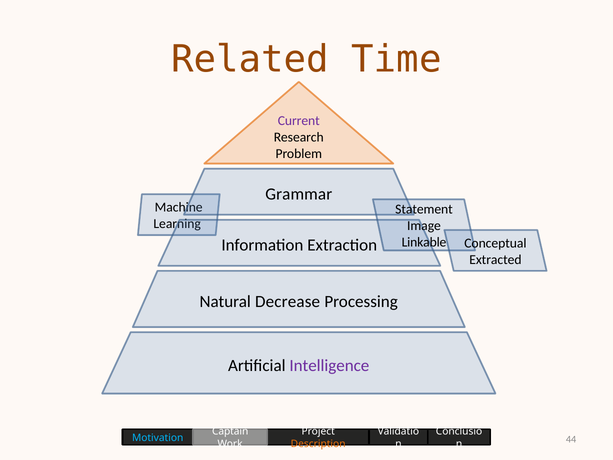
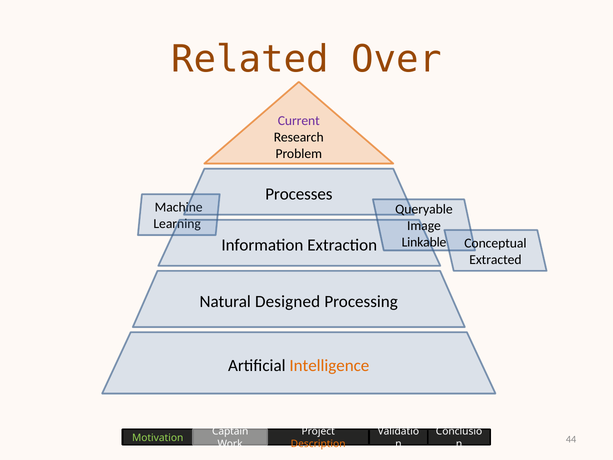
Time: Time -> Over
Grammar: Grammar -> Processes
Statement: Statement -> Queryable
Decrease: Decrease -> Designed
Intelligence colour: purple -> orange
Motivation colour: light blue -> light green
